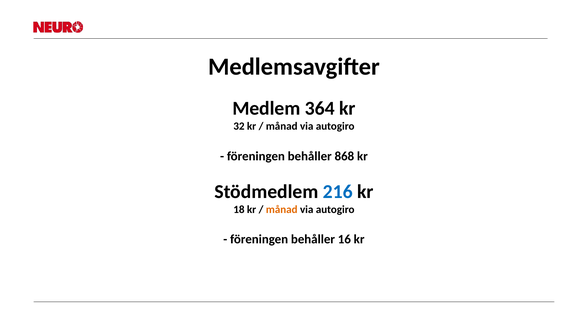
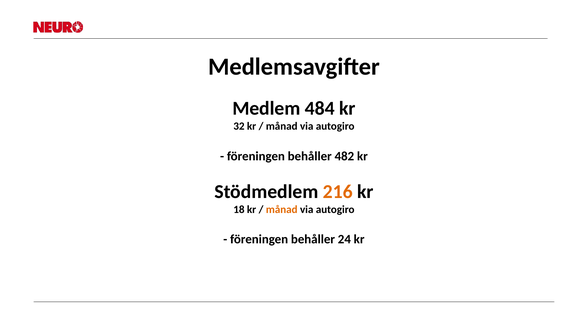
364: 364 -> 484
868: 868 -> 482
216 colour: blue -> orange
16: 16 -> 24
